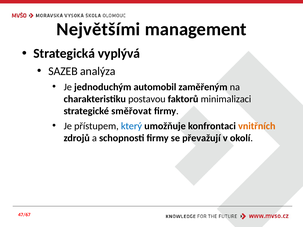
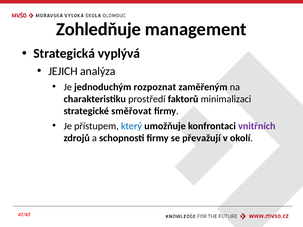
Největšími: Největšími -> Zohledňuje
SAZEB: SAZEB -> JEJICH
automobil: automobil -> rozpoznat
postavou: postavou -> prostředí
vnitřních colour: orange -> purple
